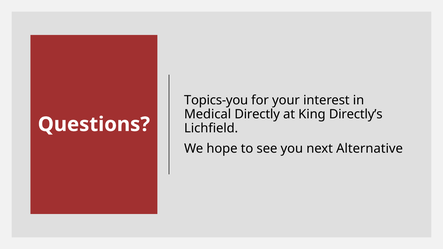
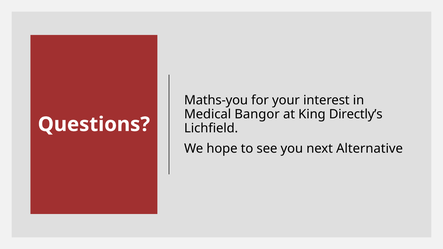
Topics-you: Topics-you -> Maths-you
Directly: Directly -> Bangor
